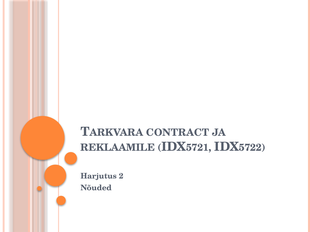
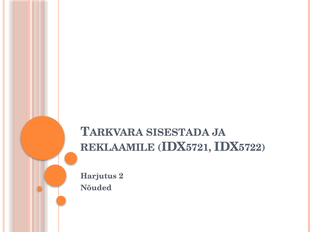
CONTRACT: CONTRACT -> SISESTADA
